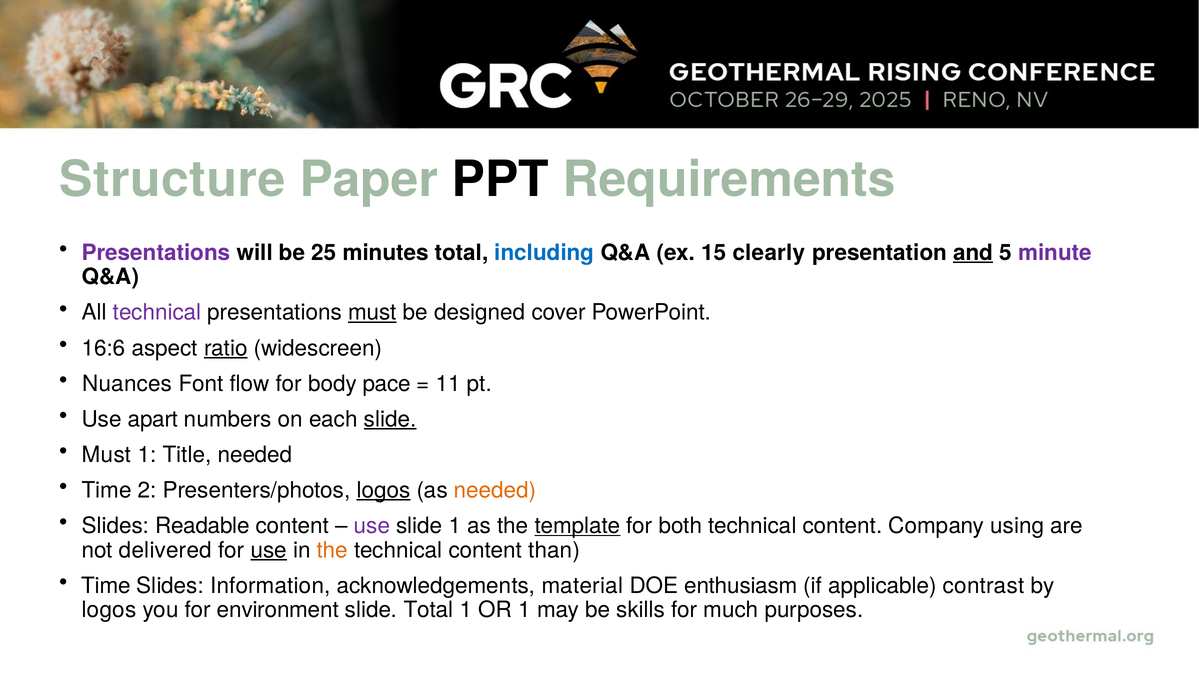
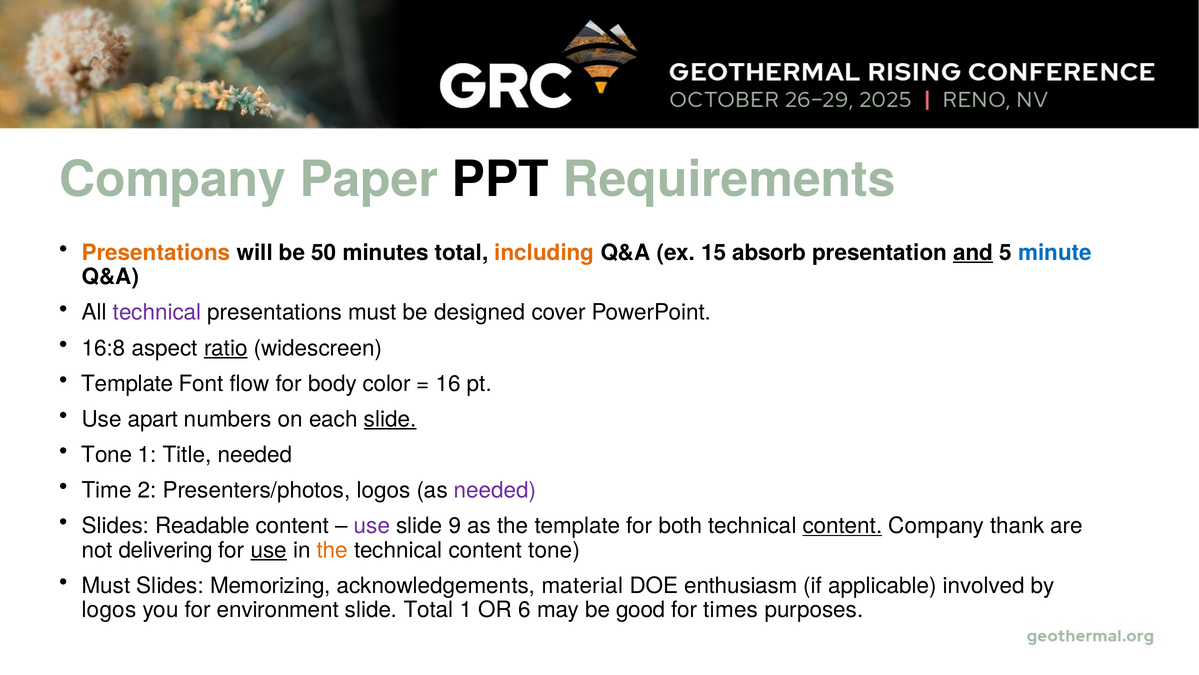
Structure at (172, 180): Structure -> Company
Presentations at (156, 252) colour: purple -> orange
25: 25 -> 50
including colour: blue -> orange
clearly: clearly -> absorb
minute colour: purple -> blue
must at (372, 312) underline: present -> none
16:6: 16:6 -> 16:8
Nuances at (127, 383): Nuances -> Template
pace: pace -> color
11: 11 -> 16
Must at (107, 454): Must -> Tone
logos at (383, 490) underline: present -> none
needed at (495, 490) colour: orange -> purple
slide 1: 1 -> 9
template at (577, 525) underline: present -> none
content at (842, 525) underline: none -> present
using: using -> thank
delivered: delivered -> delivering
content than: than -> tone
Time at (106, 585): Time -> Must
Information: Information -> Memorizing
contrast: contrast -> involved
OR 1: 1 -> 6
skills: skills -> good
much: much -> times
